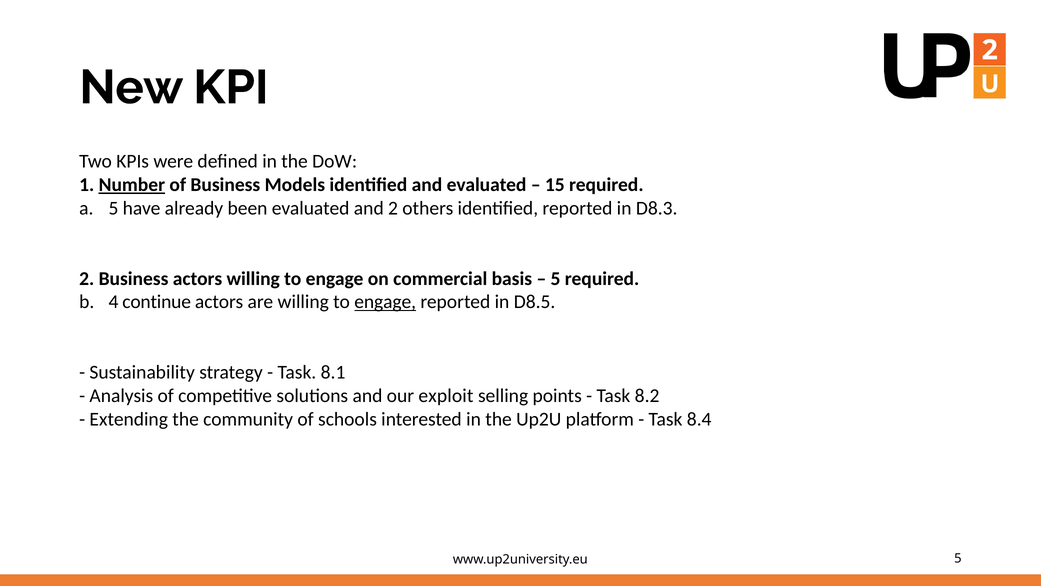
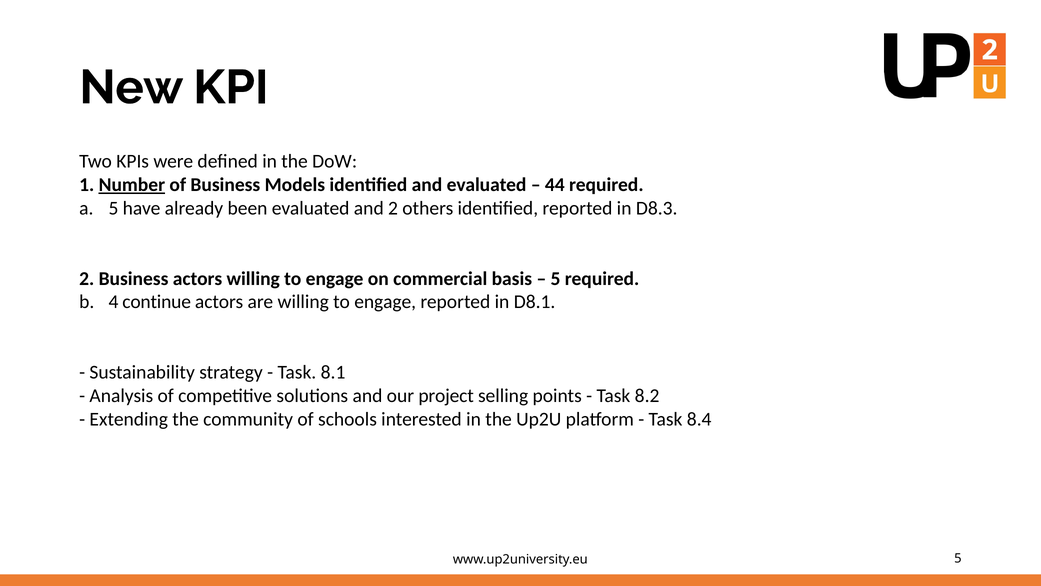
15: 15 -> 44
engage at (385, 302) underline: present -> none
D8.5: D8.5 -> D8.1
exploit: exploit -> project
